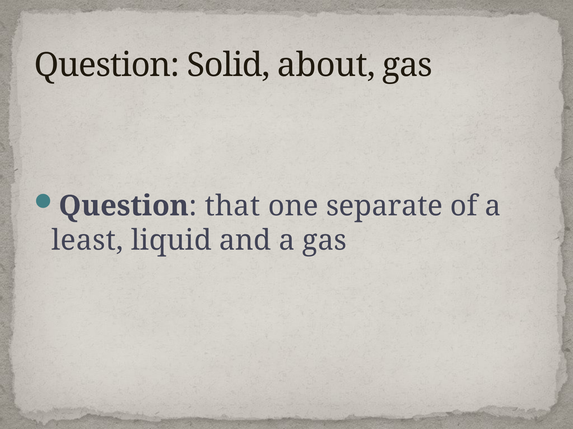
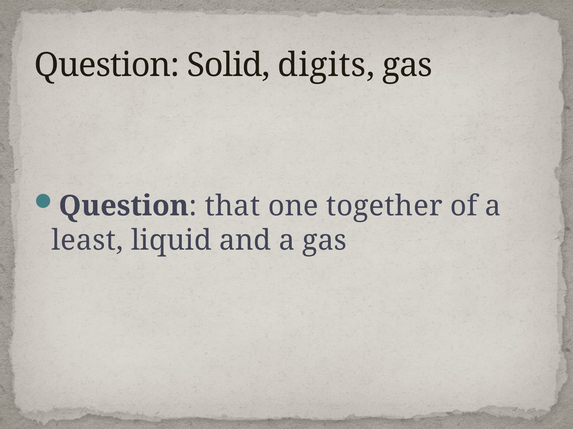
about: about -> digits
separate: separate -> together
